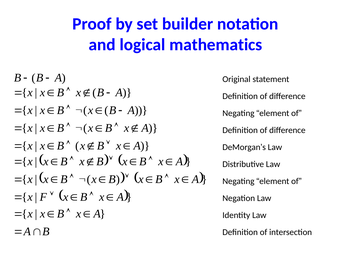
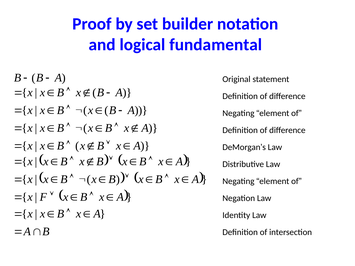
mathematics: mathematics -> fundamental
